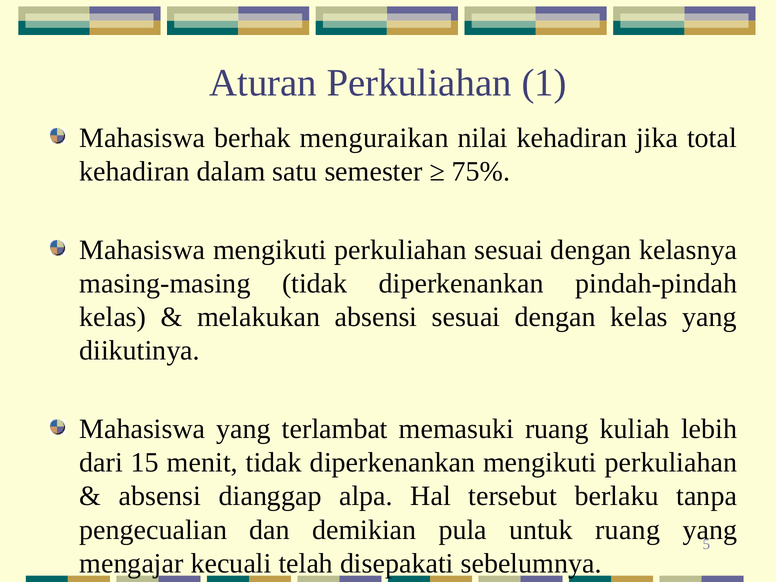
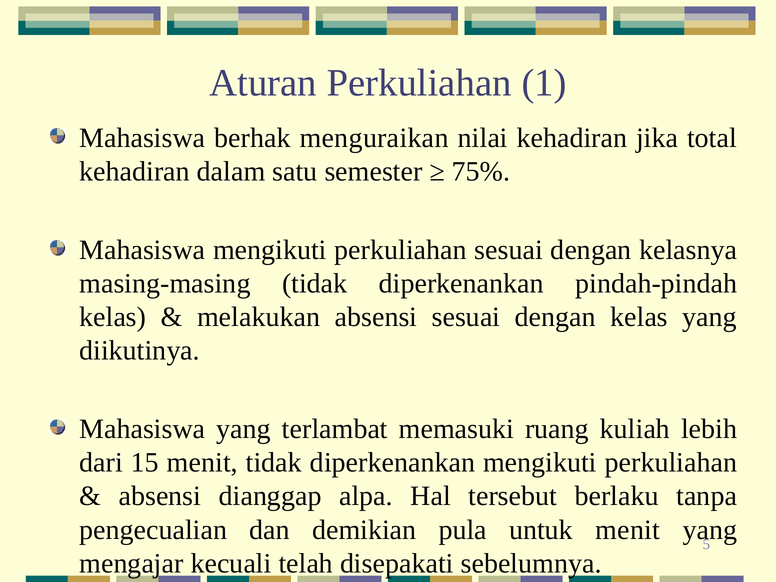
untuk ruang: ruang -> menit
